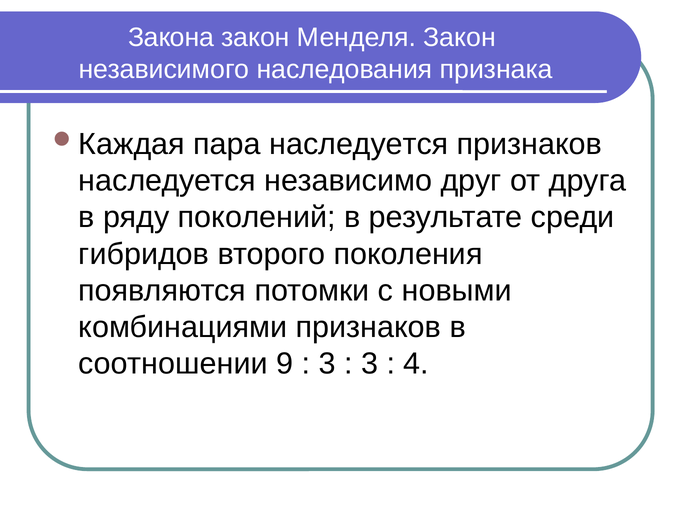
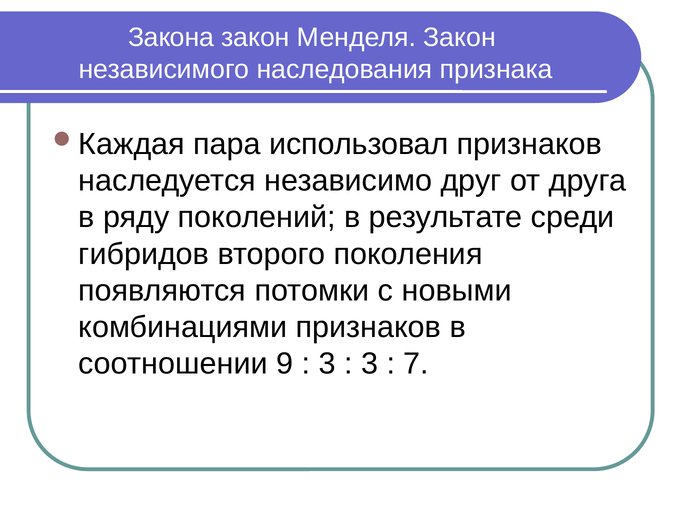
пара наследуется: наследуется -> использовал
4: 4 -> 7
